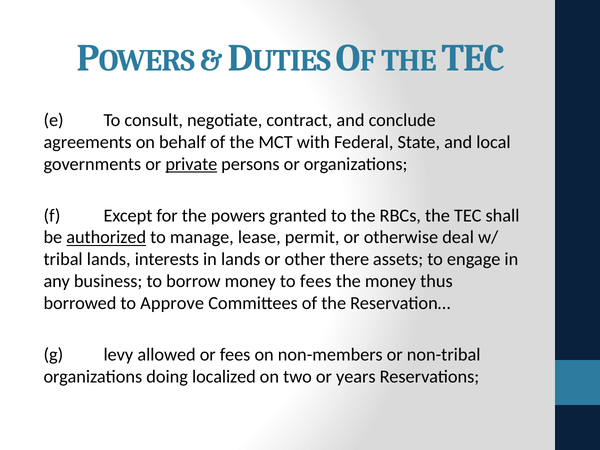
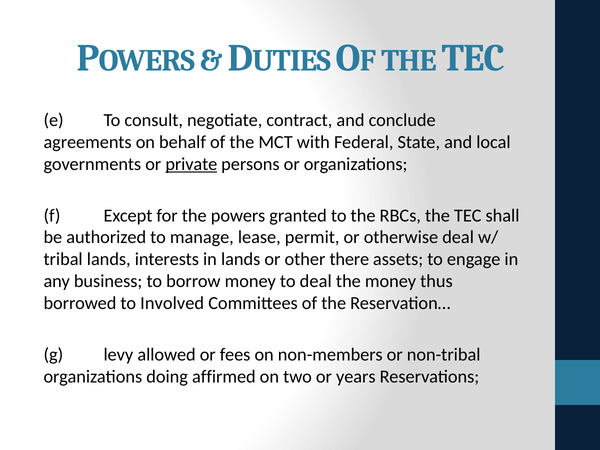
authorized underline: present -> none
to fees: fees -> deal
Approve: Approve -> Involved
localized: localized -> affirmed
